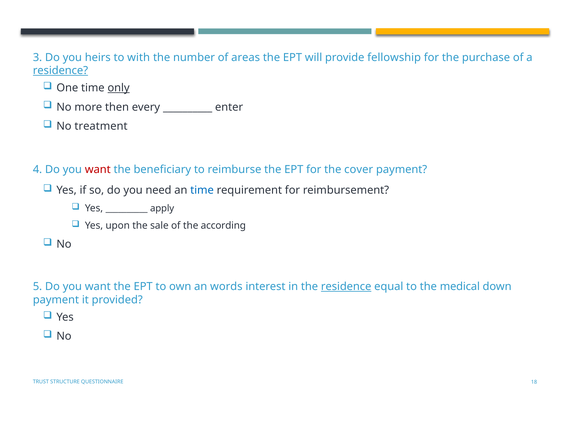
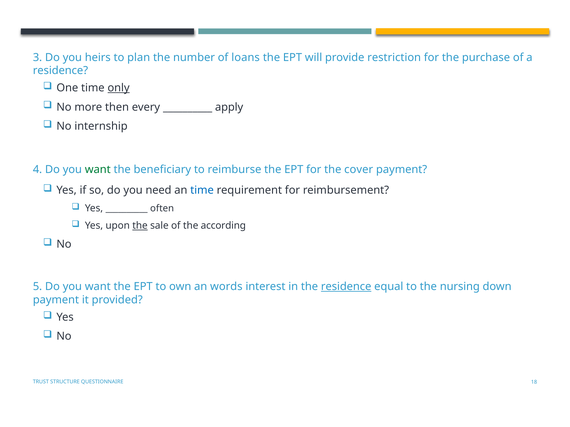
with: with -> plan
areas: areas -> loans
fellowship: fellowship -> restriction
residence at (60, 71) underline: present -> none
enter: enter -> apply
treatment: treatment -> internship
want at (98, 170) colour: red -> green
apply: apply -> often
the at (140, 226) underline: none -> present
medical: medical -> nursing
